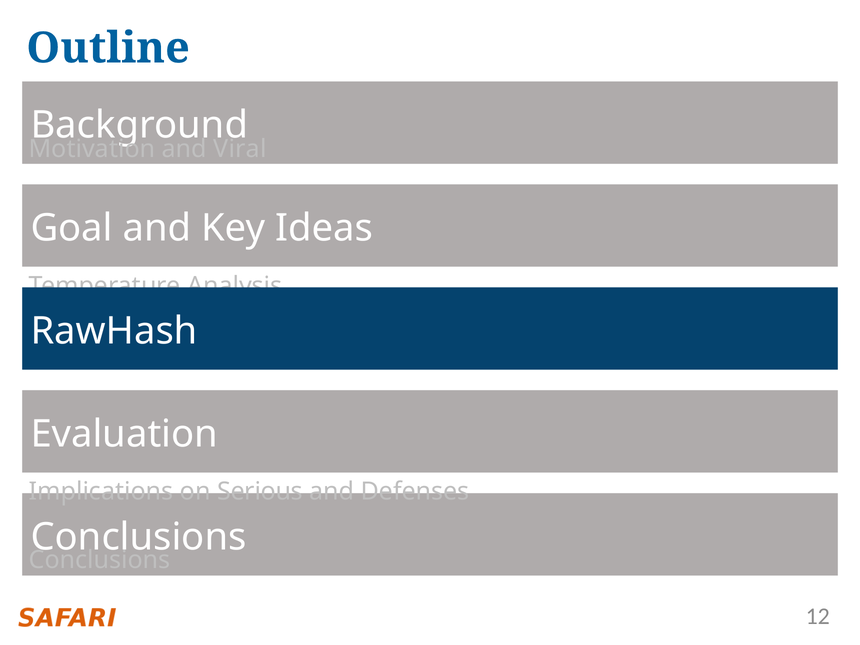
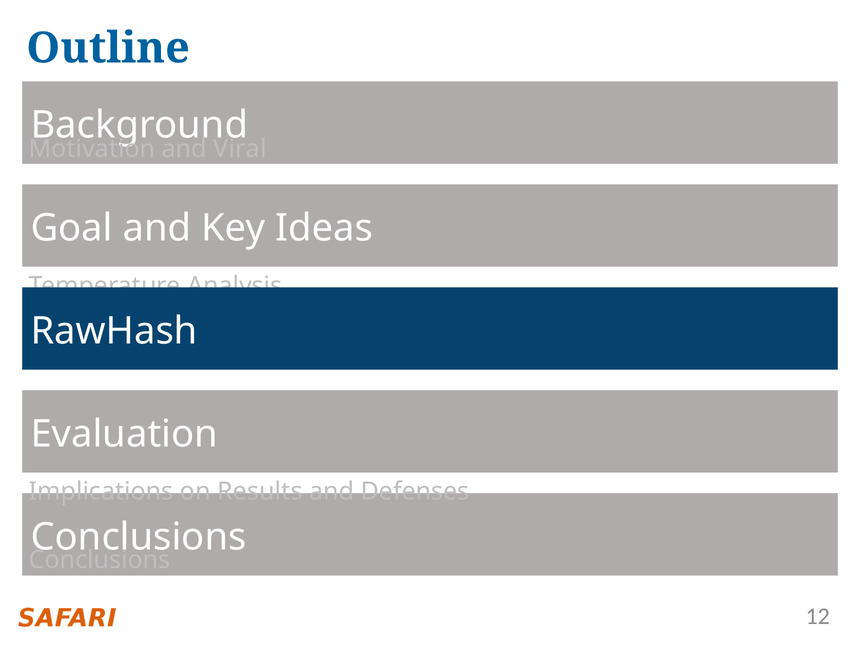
Serious: Serious -> Results
